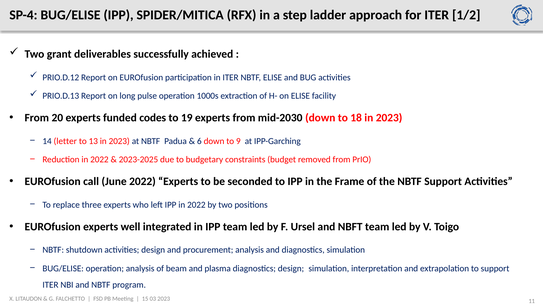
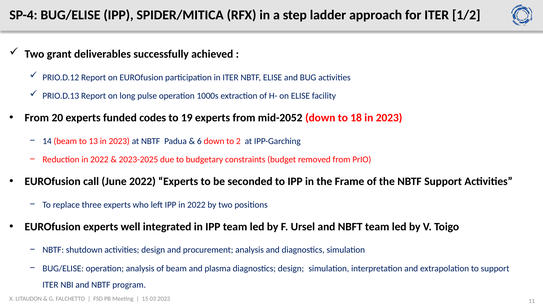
mid-2030: mid-2030 -> mid-2052
14 letter: letter -> beam
9: 9 -> 2
